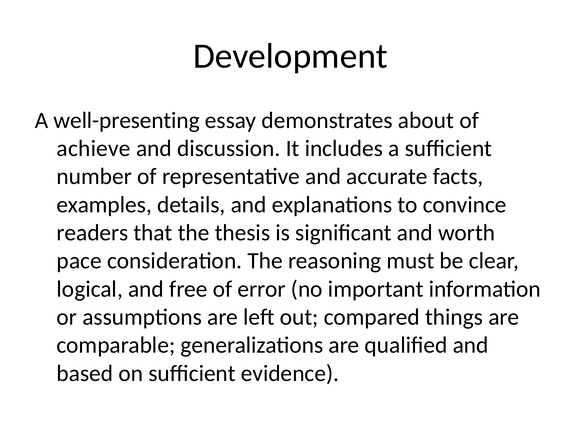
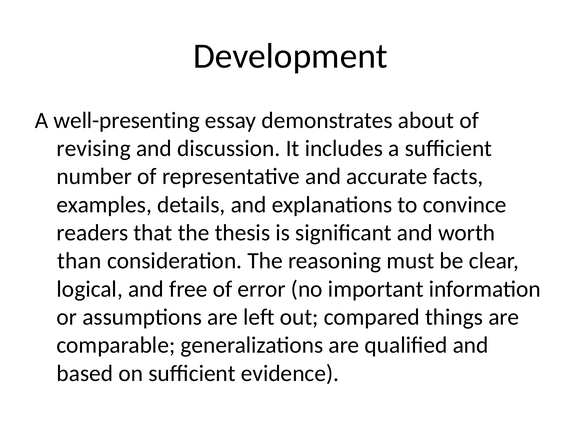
achieve: achieve -> revising
pace: pace -> than
